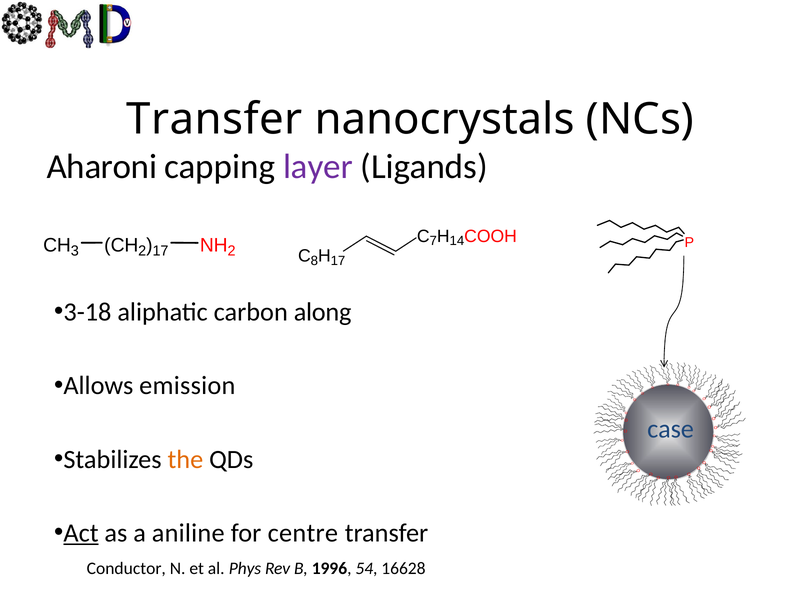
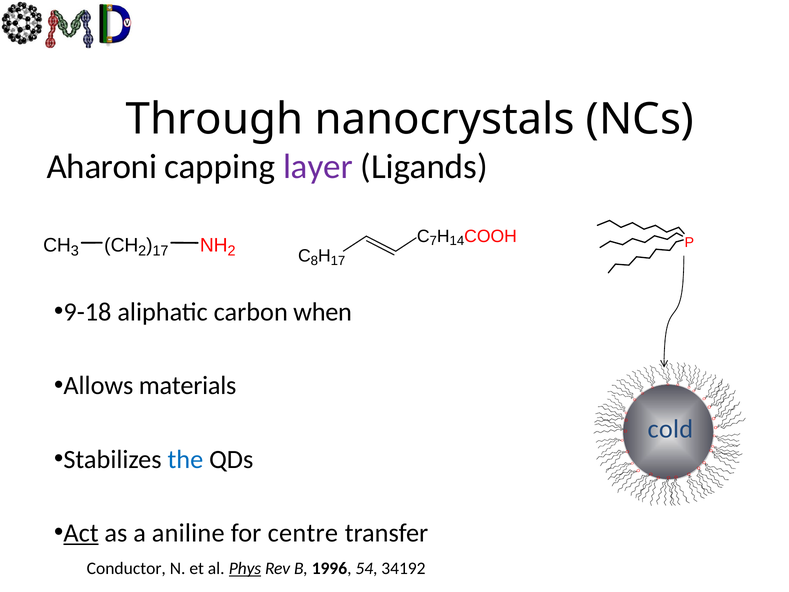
Transfer at (214, 119): Transfer -> Through
3-18: 3-18 -> 9-18
along: along -> when
emission: emission -> materials
case: case -> cold
the colour: orange -> blue
Phys underline: none -> present
16628: 16628 -> 34192
